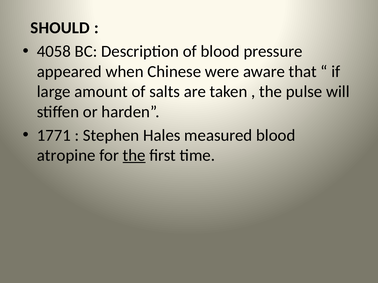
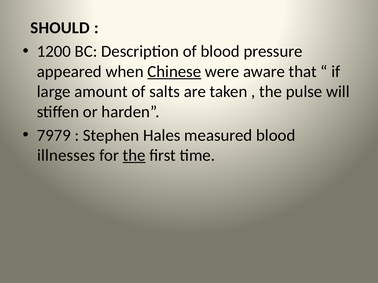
4058: 4058 -> 1200
Chinese underline: none -> present
1771: 1771 -> 7979
atropine: atropine -> illnesses
